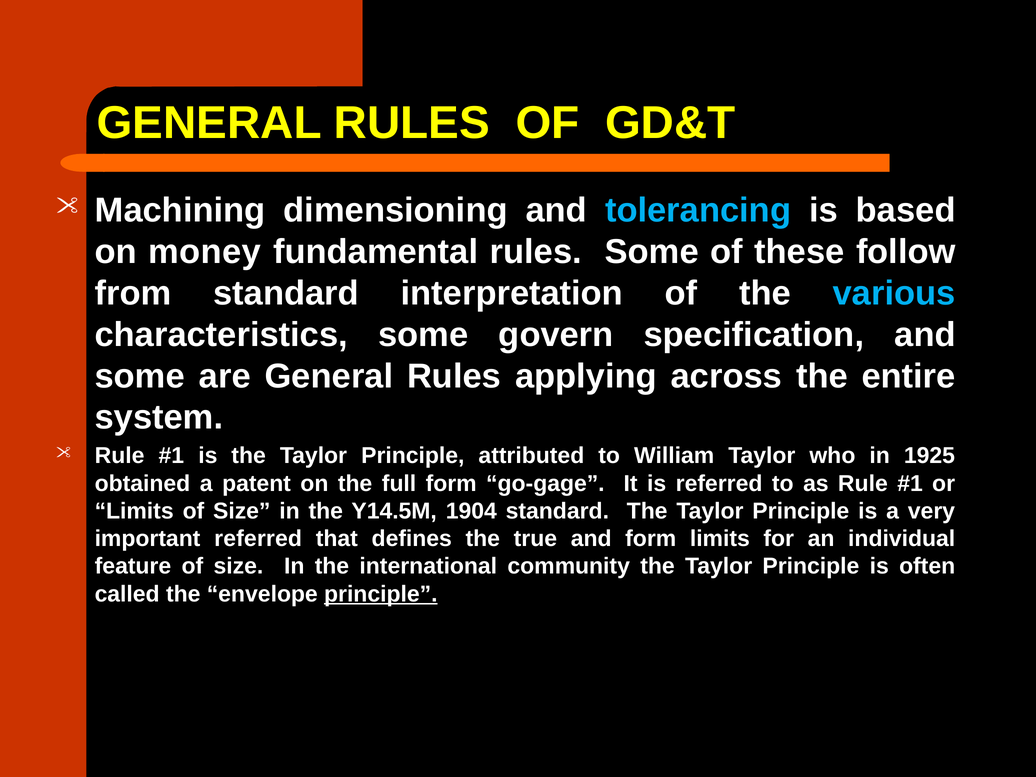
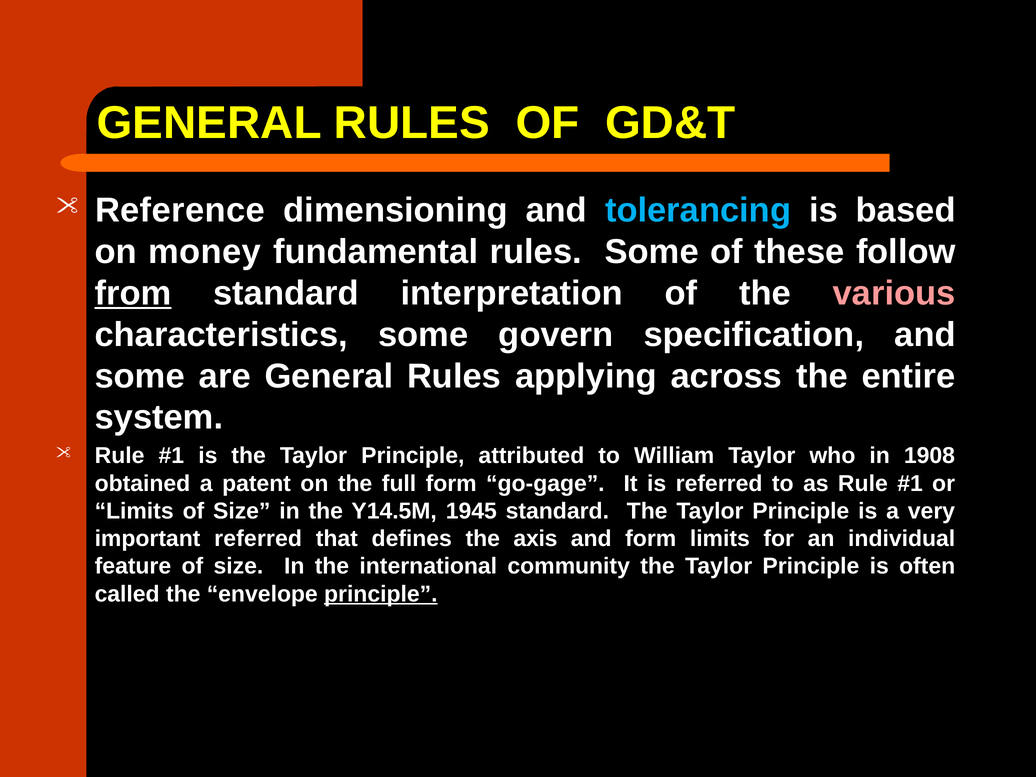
Machining: Machining -> Reference
from underline: none -> present
various colour: light blue -> pink
1925: 1925 -> 1908
1904: 1904 -> 1945
true: true -> axis
